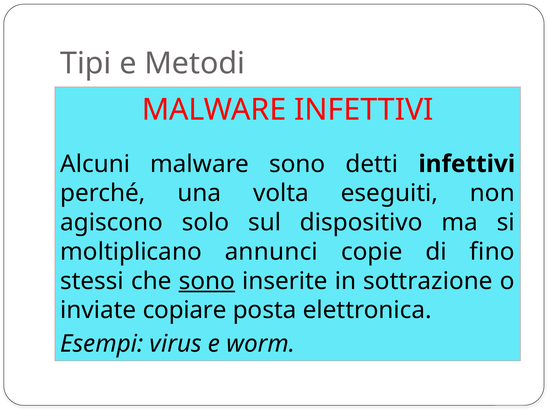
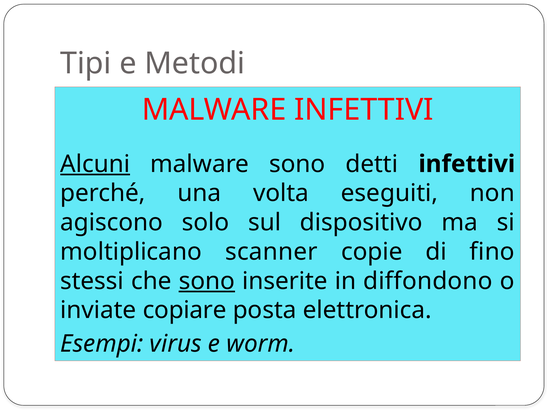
Alcuni underline: none -> present
annunci: annunci -> scanner
sottrazione: sottrazione -> diffondono
